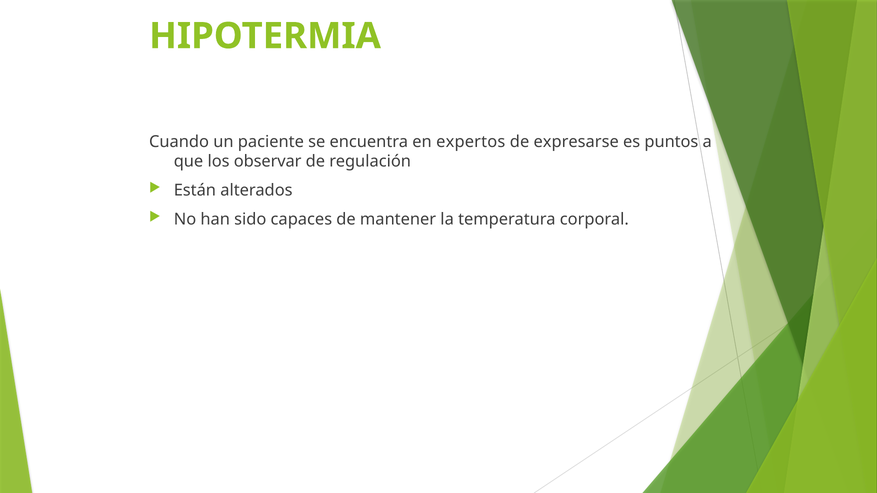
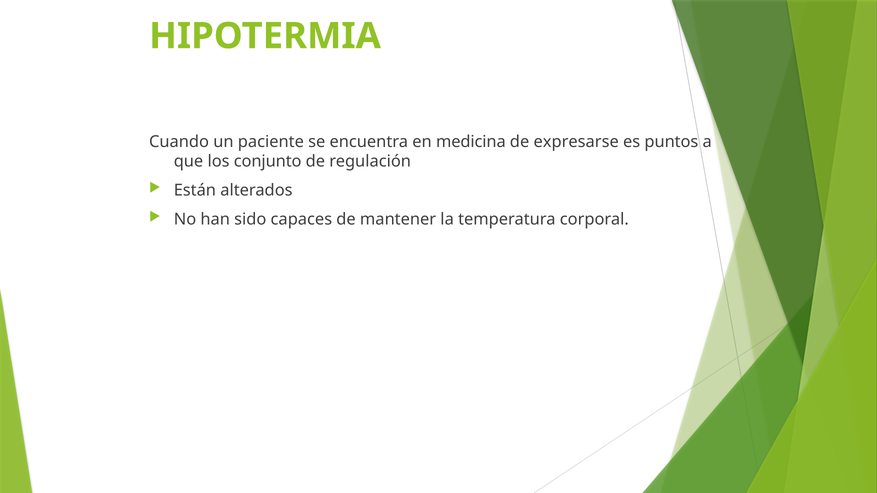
expertos: expertos -> medicina
observar: observar -> conjunto
